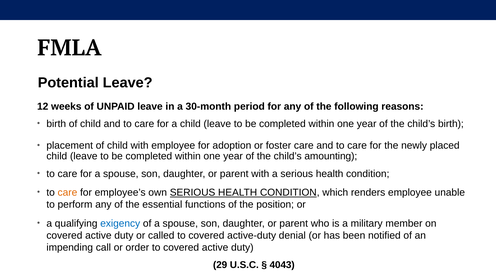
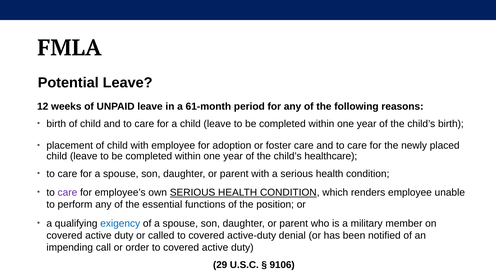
30-month: 30-month -> 61-month
amounting: amounting -> healthcare
care at (67, 193) colour: orange -> purple
4043: 4043 -> 9106
